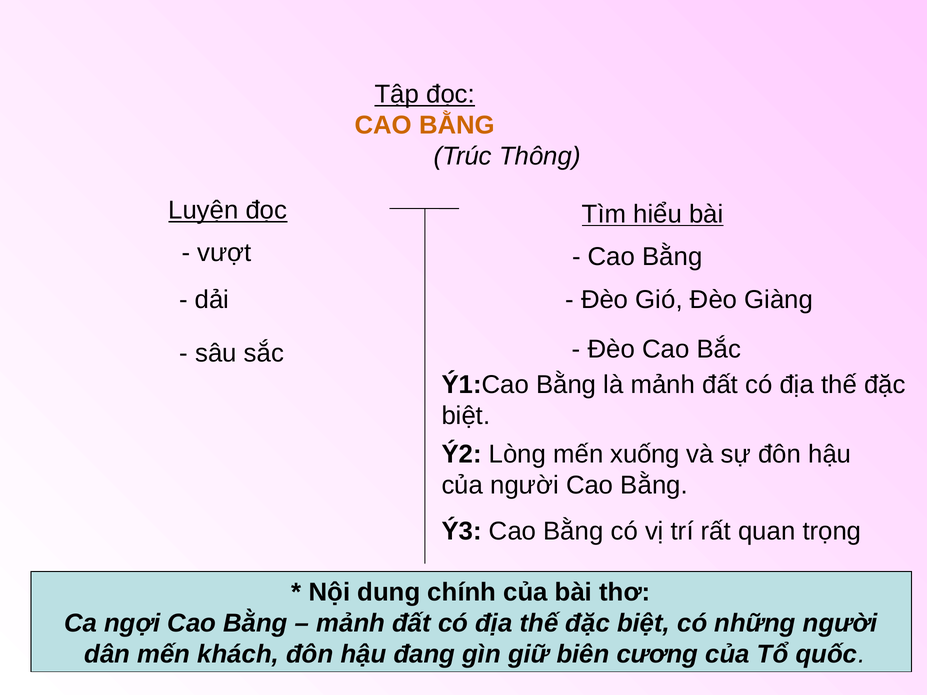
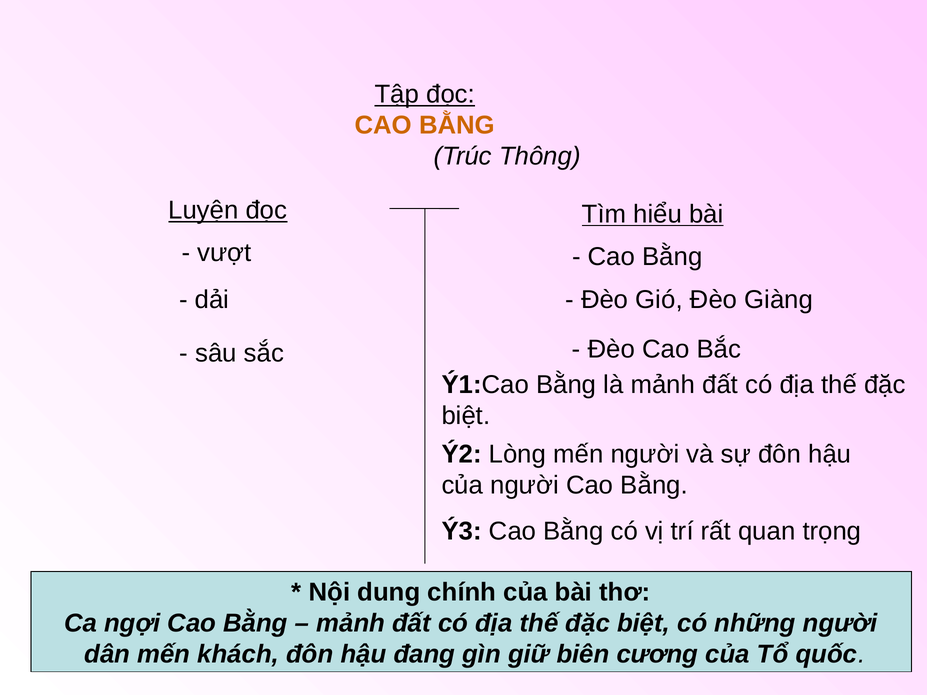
mến xuống: xuống -> người
